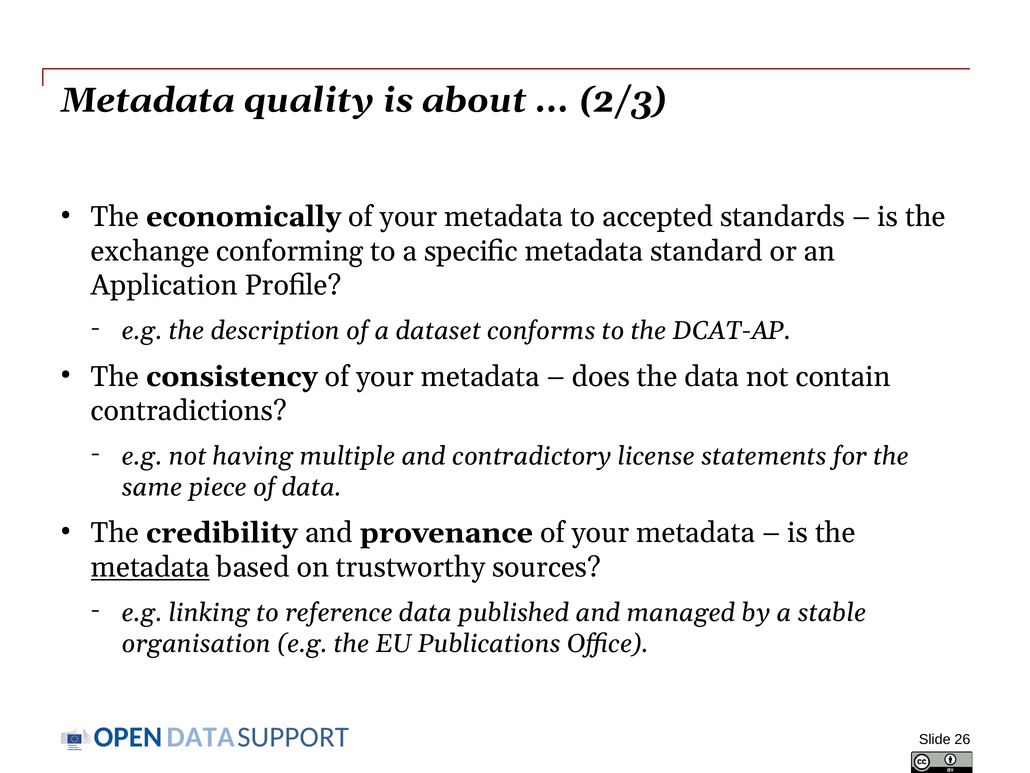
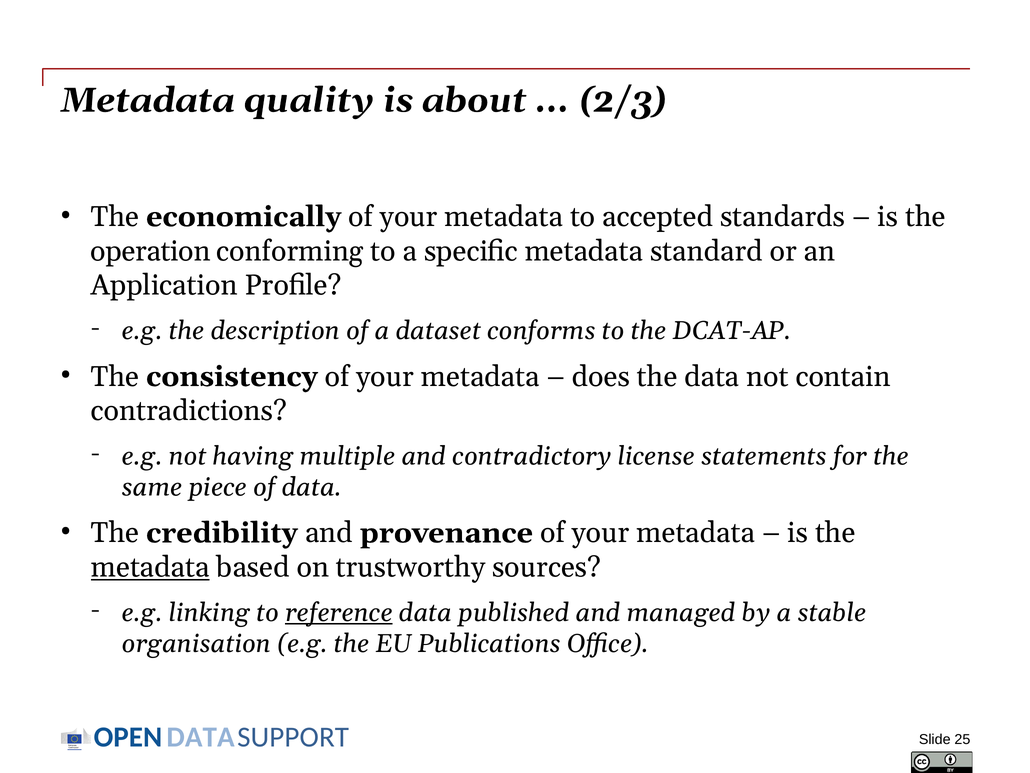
exchange: exchange -> operation
reference underline: none -> present
26: 26 -> 25
